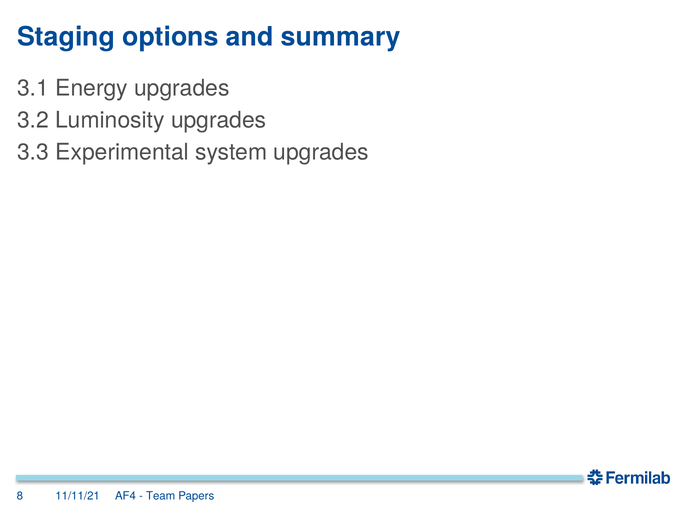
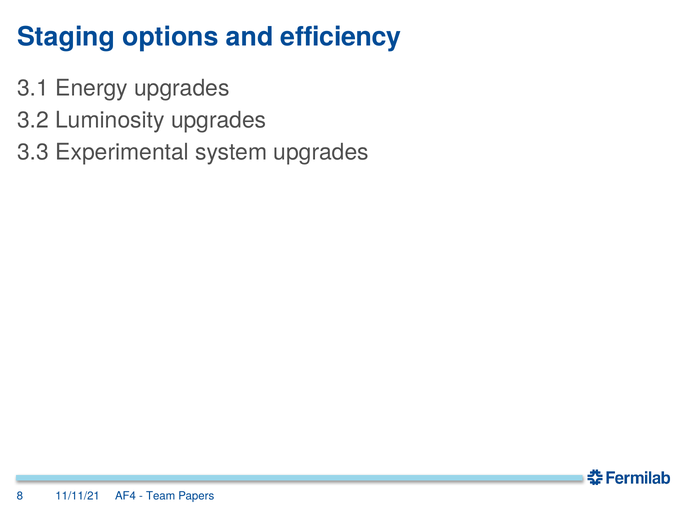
summary: summary -> efficiency
